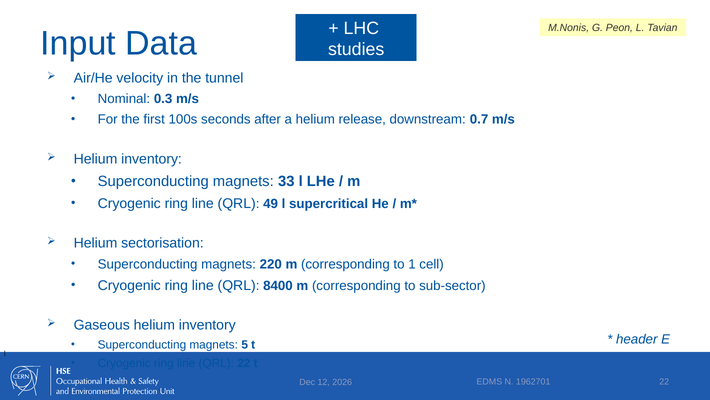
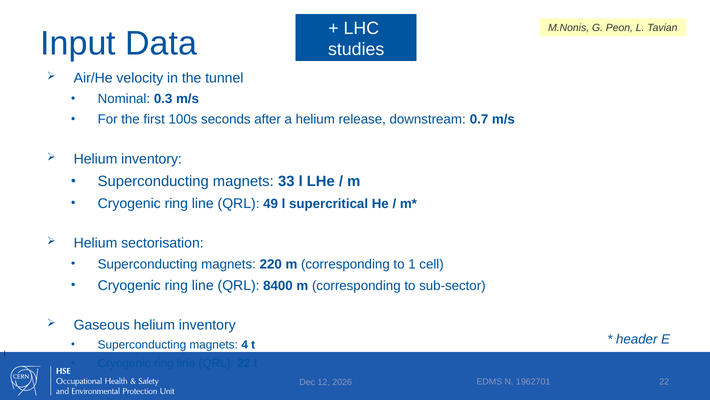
5: 5 -> 4
